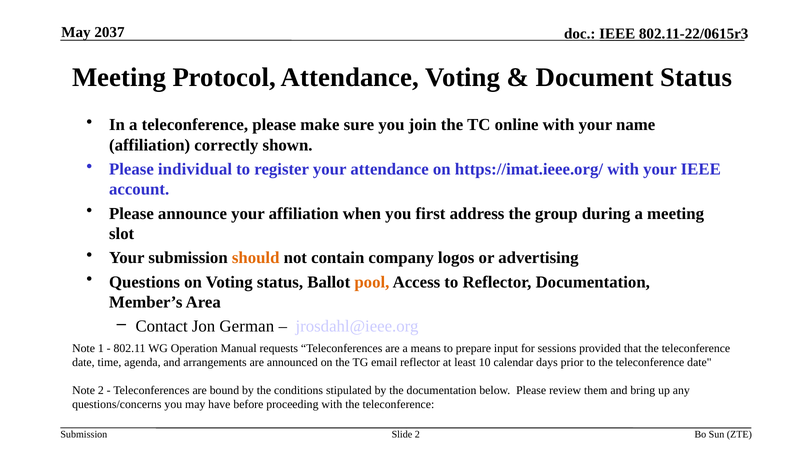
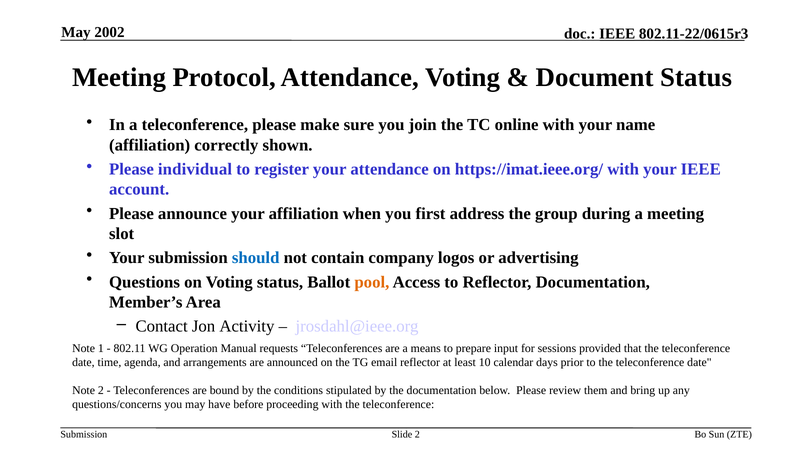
2037: 2037 -> 2002
should colour: orange -> blue
German: German -> Activity
